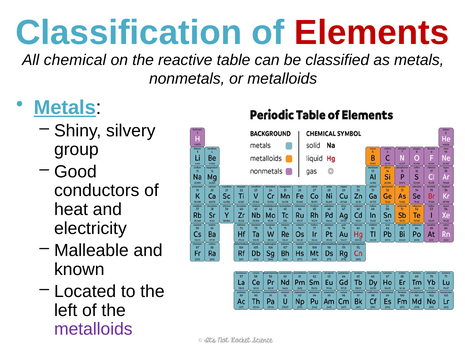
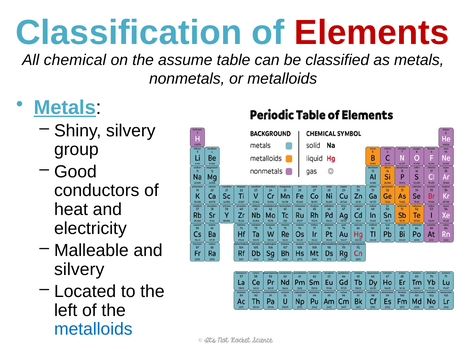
reactive: reactive -> assume
known at (79, 269): known -> silvery
metalloids at (93, 329) colour: purple -> blue
